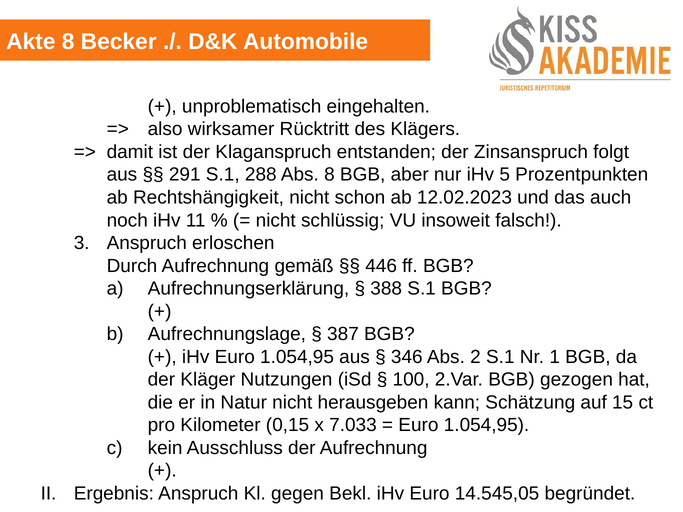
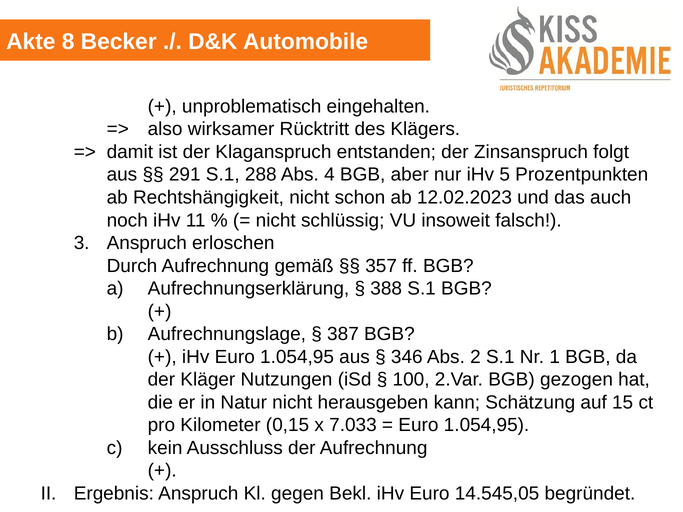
Abs 8: 8 -> 4
446: 446 -> 357
